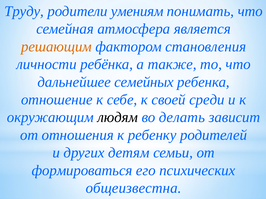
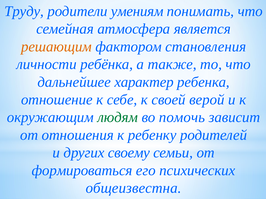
семейных: семейных -> характер
среди: среди -> верой
людям colour: black -> green
делать: делать -> помочь
детям: детям -> своему
